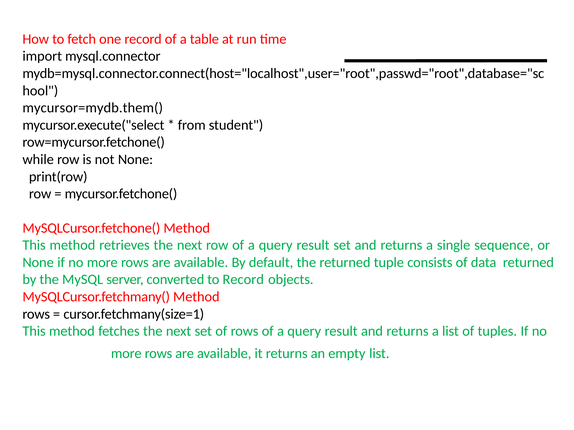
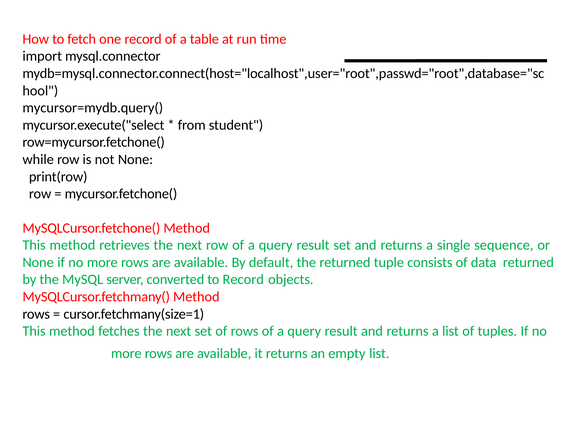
mycursor=mydb.them(: mycursor=mydb.them( -> mycursor=mydb.query(
